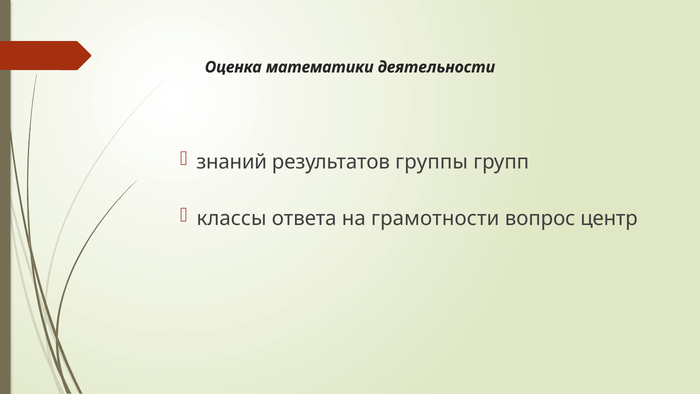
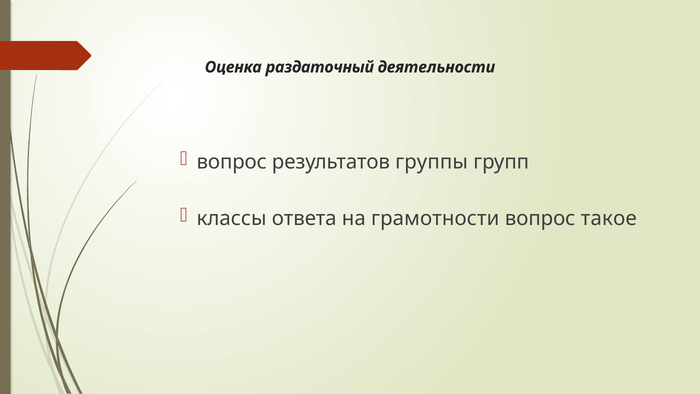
математики: математики -> раздаточный
знаний at (232, 162): знаний -> вопрос
центр: центр -> такое
